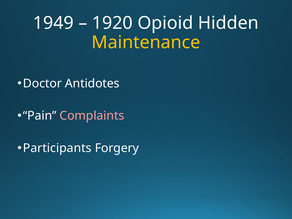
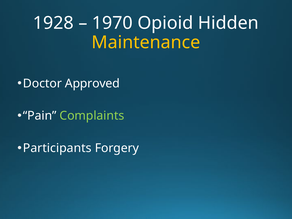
1949: 1949 -> 1928
1920: 1920 -> 1970
Antidotes: Antidotes -> Approved
Complaints colour: pink -> light green
